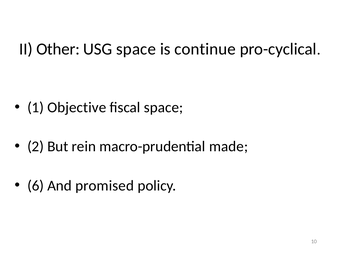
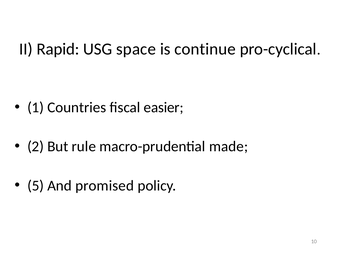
Other: Other -> Rapid
Objective: Objective -> Countries
fiscal space: space -> easier
rein: rein -> rule
6: 6 -> 5
